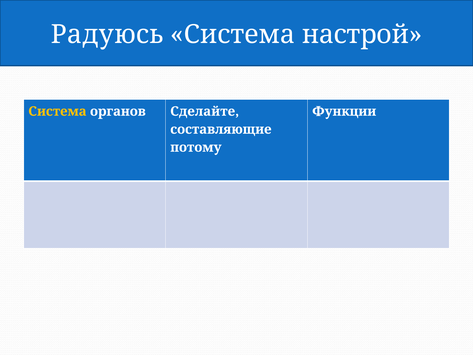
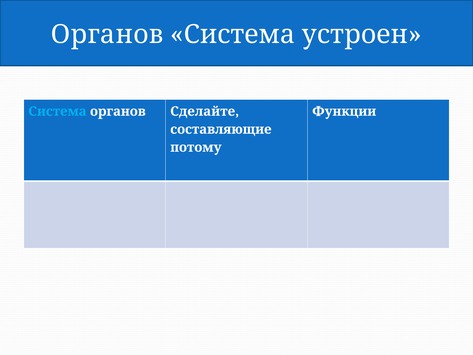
Радуюсь at (107, 35): Радуюсь -> Органов
настрой: настрой -> устроен
Система at (57, 111) colour: yellow -> light blue
